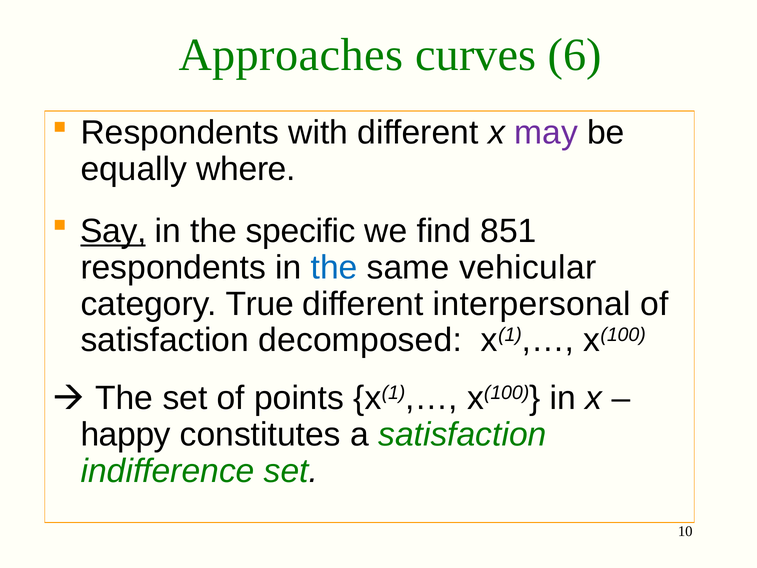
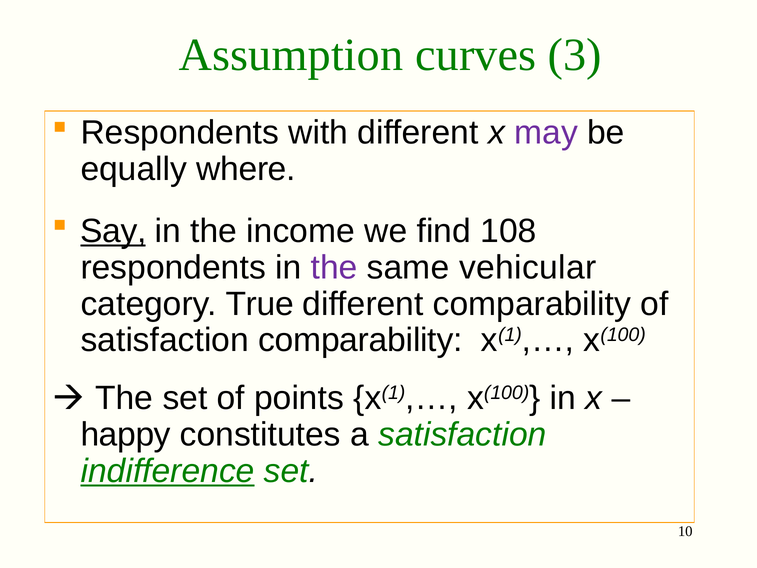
Approaches: Approaches -> Assumption
6: 6 -> 3
specific: specific -> income
851: 851 -> 108
the at (334, 267) colour: blue -> purple
different interpersonal: interpersonal -> comparability
satisfaction decomposed: decomposed -> comparability
indifference underline: none -> present
